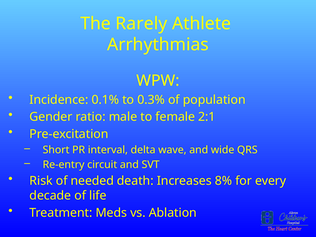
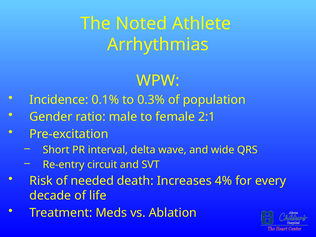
Rarely: Rarely -> Noted
8%: 8% -> 4%
